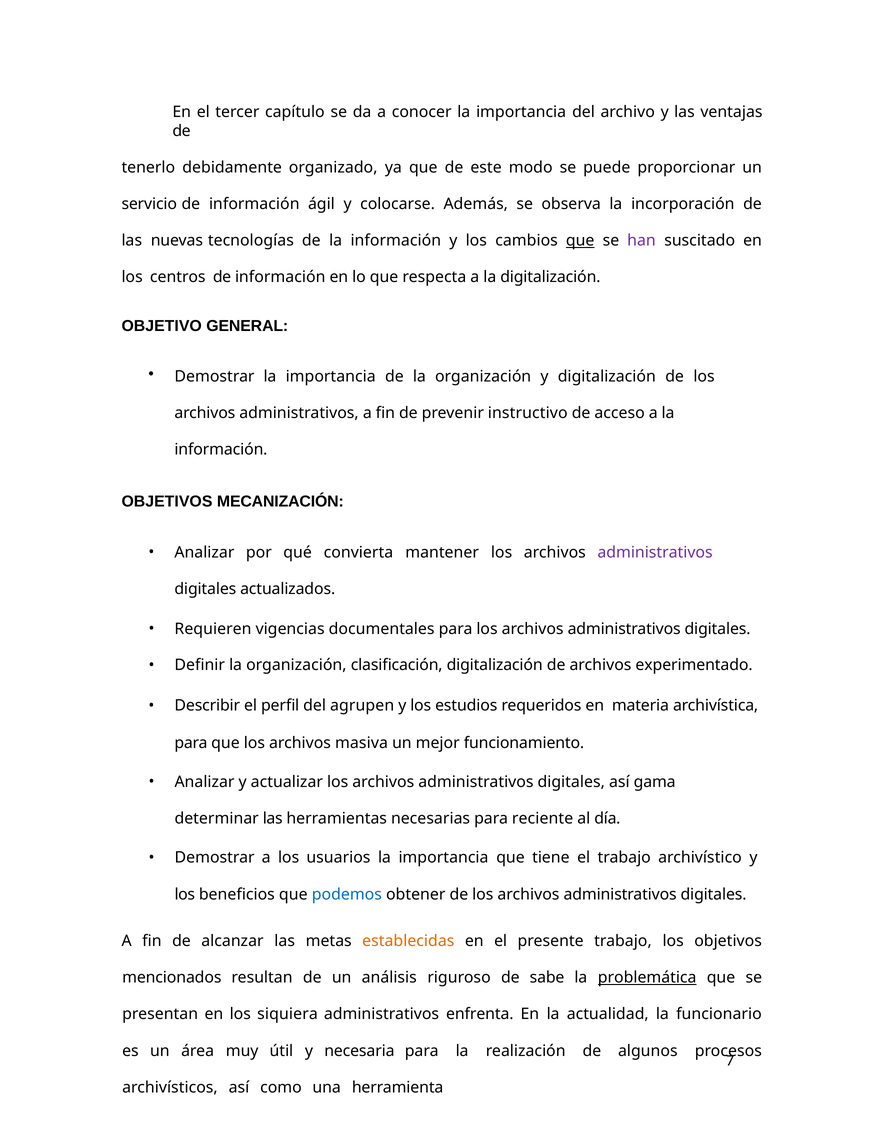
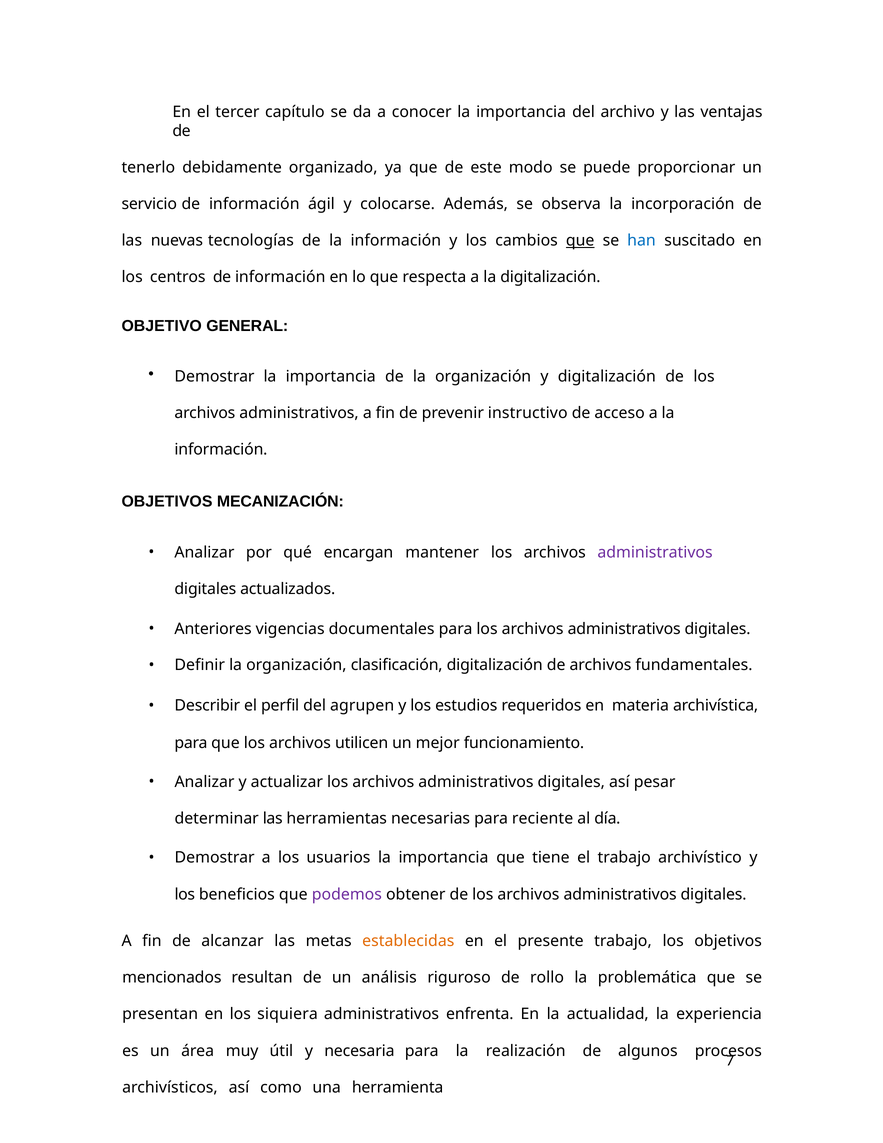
han colour: purple -> blue
convierta: convierta -> encargan
Requieren: Requieren -> Anteriores
experimentado: experimentado -> fundamentales
masiva: masiva -> utilicen
gama: gama -> pesar
podemos colour: blue -> purple
sabe: sabe -> rollo
problemática underline: present -> none
funcionario: funcionario -> experiencia
